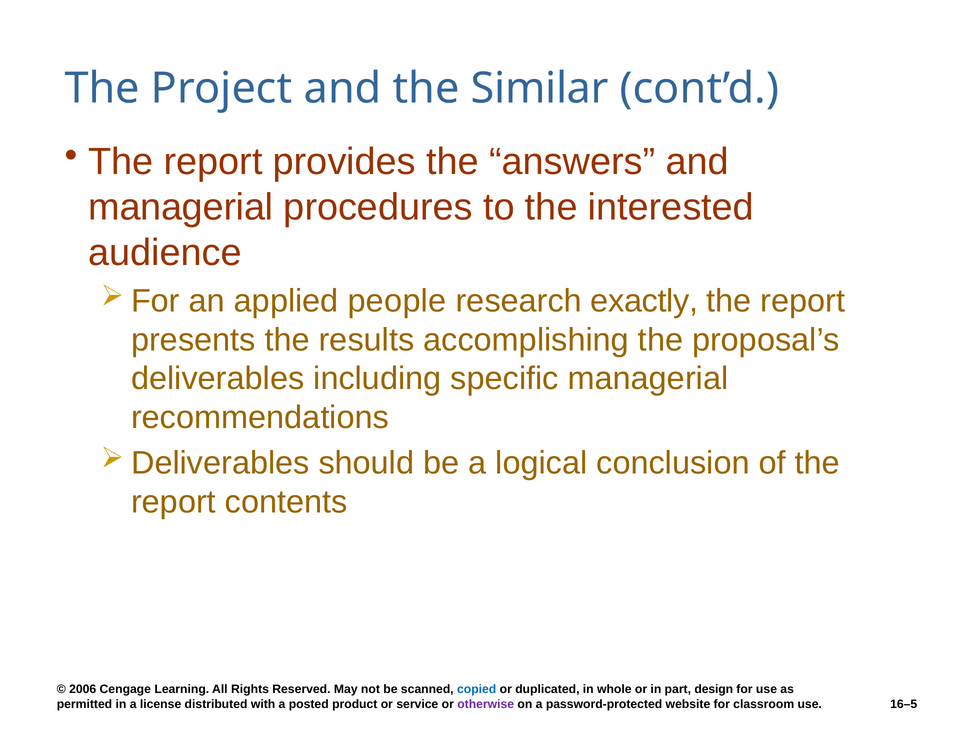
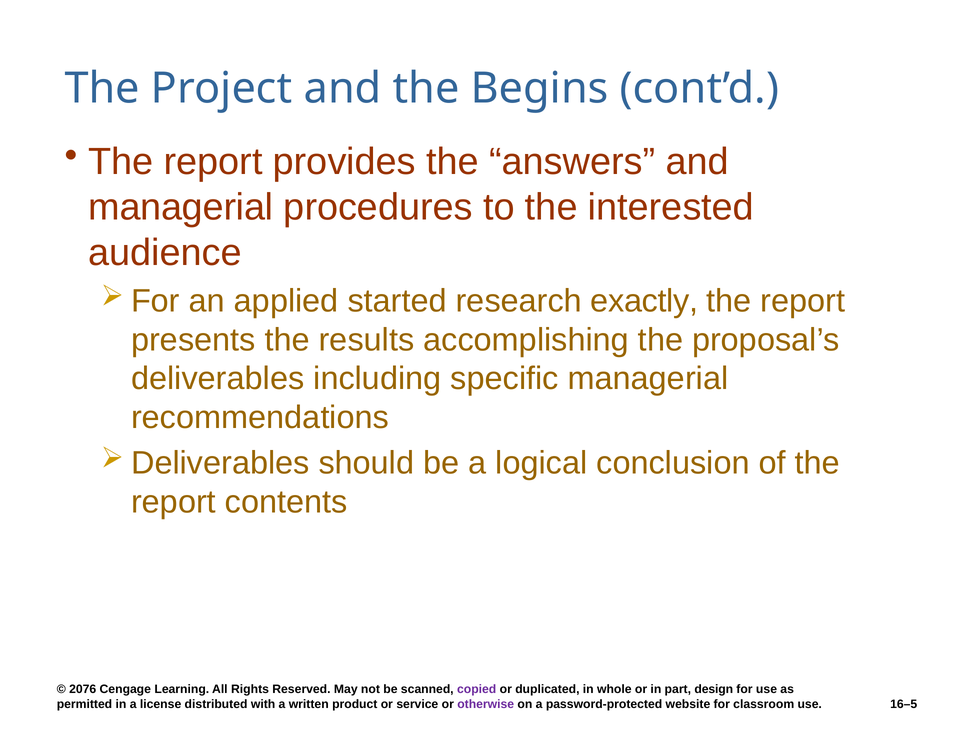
Similar: Similar -> Begins
people: people -> started
2006: 2006 -> 2076
copied colour: blue -> purple
posted: posted -> written
